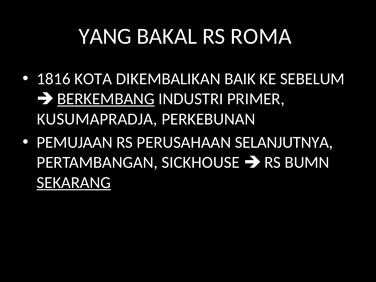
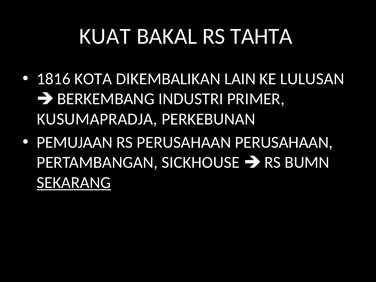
YANG: YANG -> KUAT
ROMA: ROMA -> TAHTA
BAIK: BAIK -> LAIN
SEBELUM: SEBELUM -> LULUSAN
BERKEMBANG underline: present -> none
PERUSAHAAN SELANJUTNYA: SELANJUTNYA -> PERUSAHAAN
